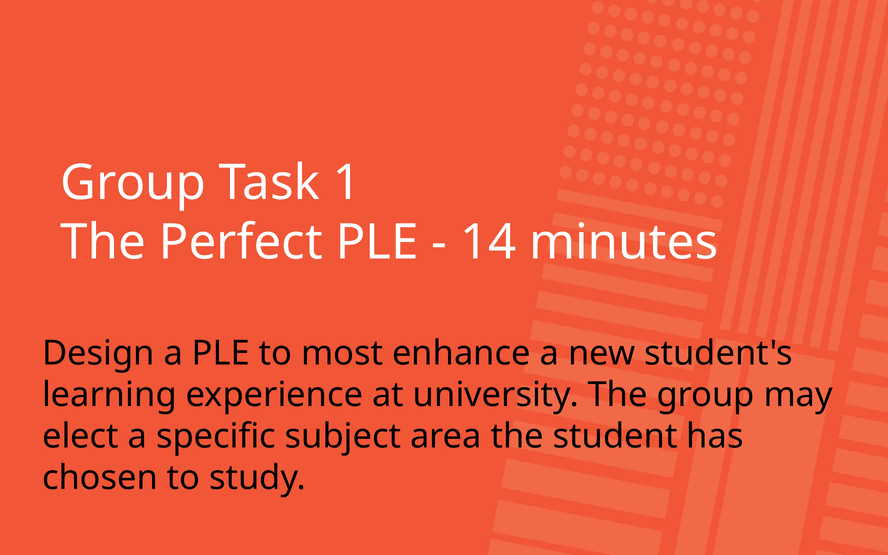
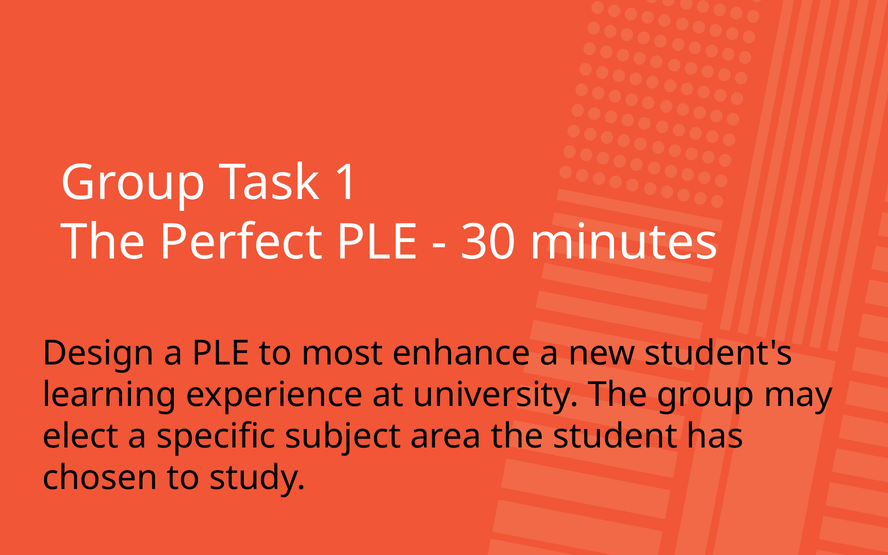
14: 14 -> 30
